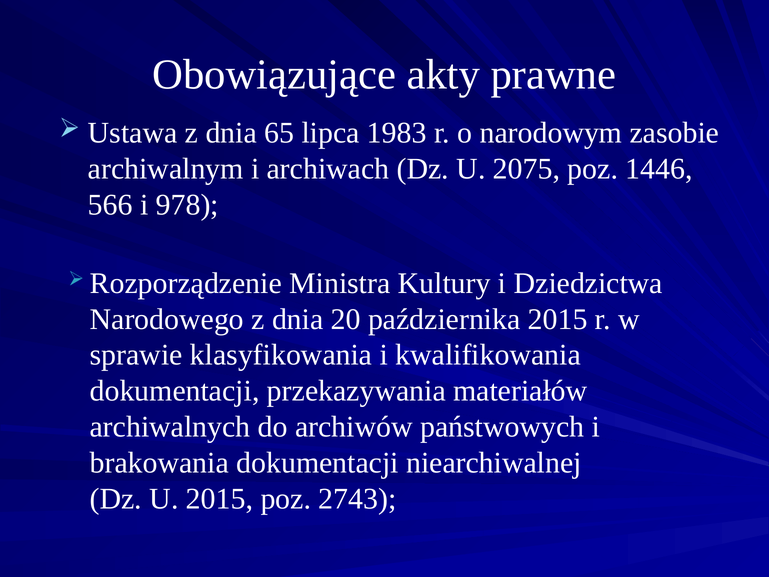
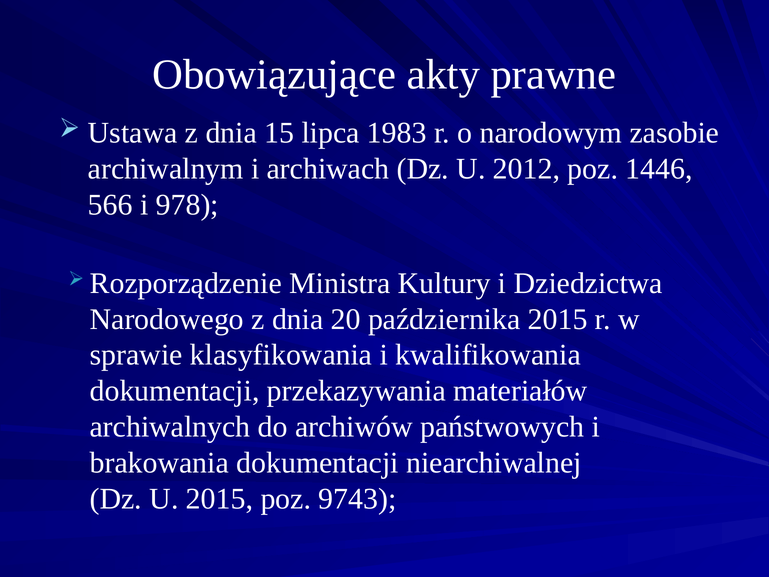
65: 65 -> 15
2075: 2075 -> 2012
2743: 2743 -> 9743
